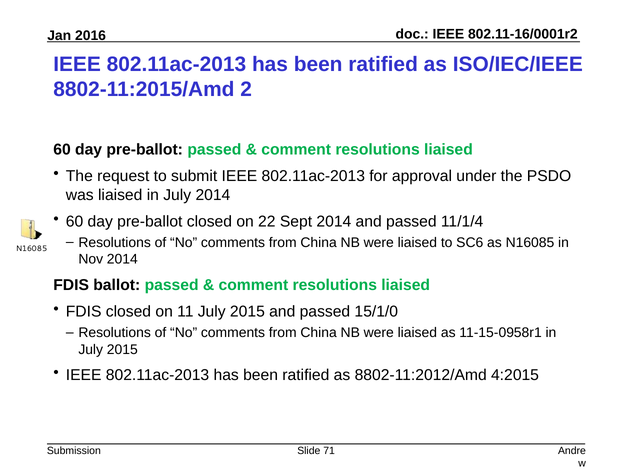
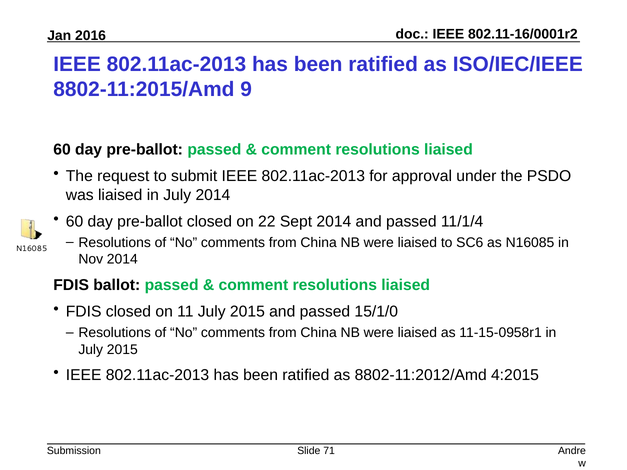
2: 2 -> 9
